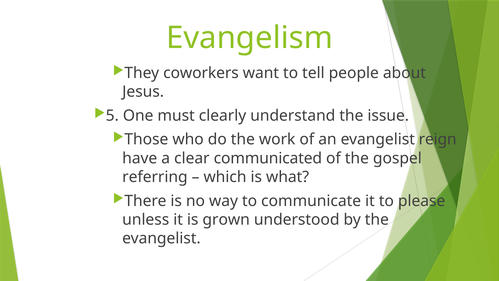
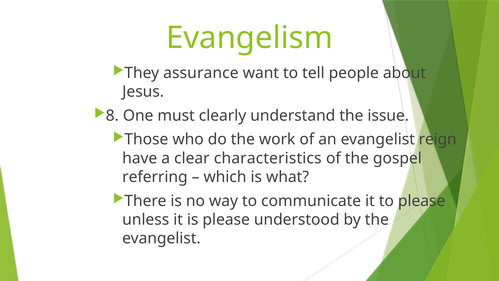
coworkers: coworkers -> assurance
5: 5 -> 8
communicated: communicated -> characteristics
is grown: grown -> please
